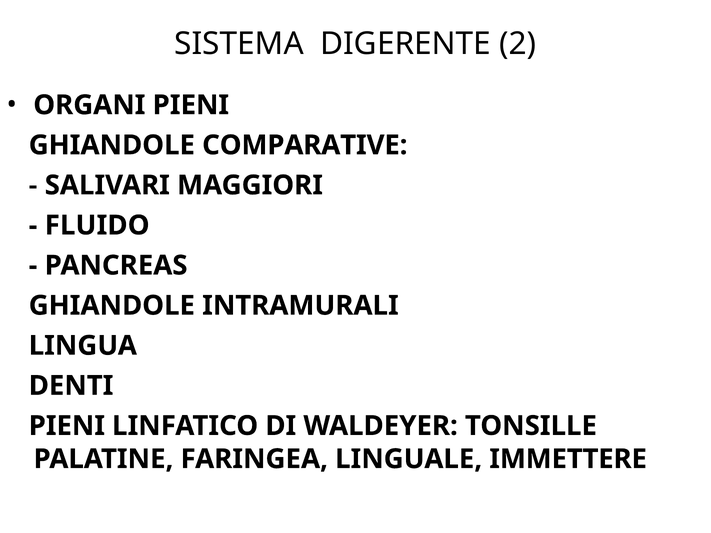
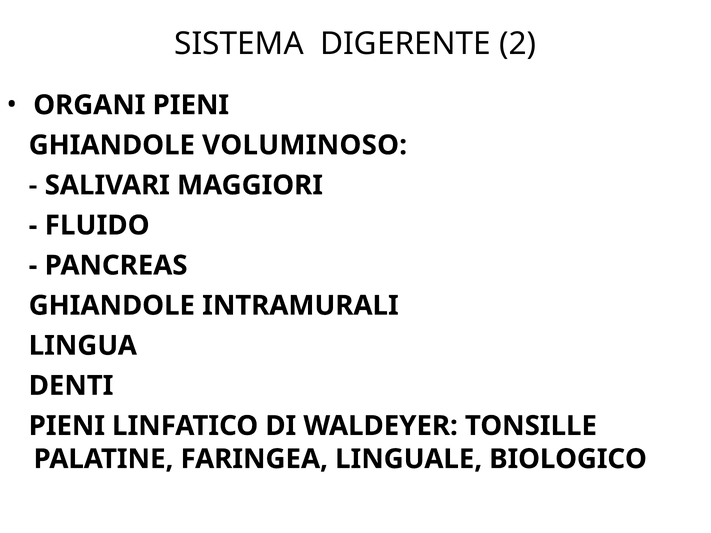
COMPARATIVE: COMPARATIVE -> VOLUMINOSO
IMMETTERE: IMMETTERE -> BIOLOGICO
